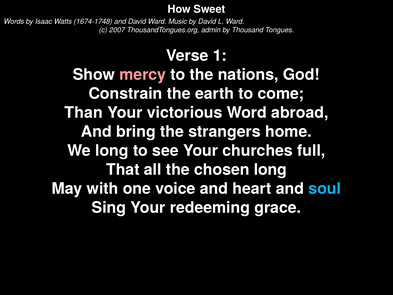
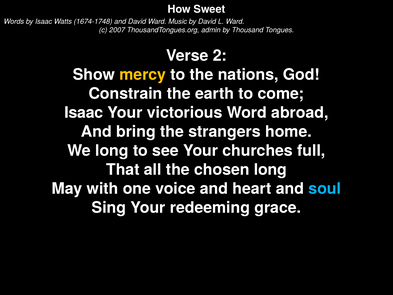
1: 1 -> 2
mercy colour: pink -> yellow
Than at (84, 113): Than -> Isaac
